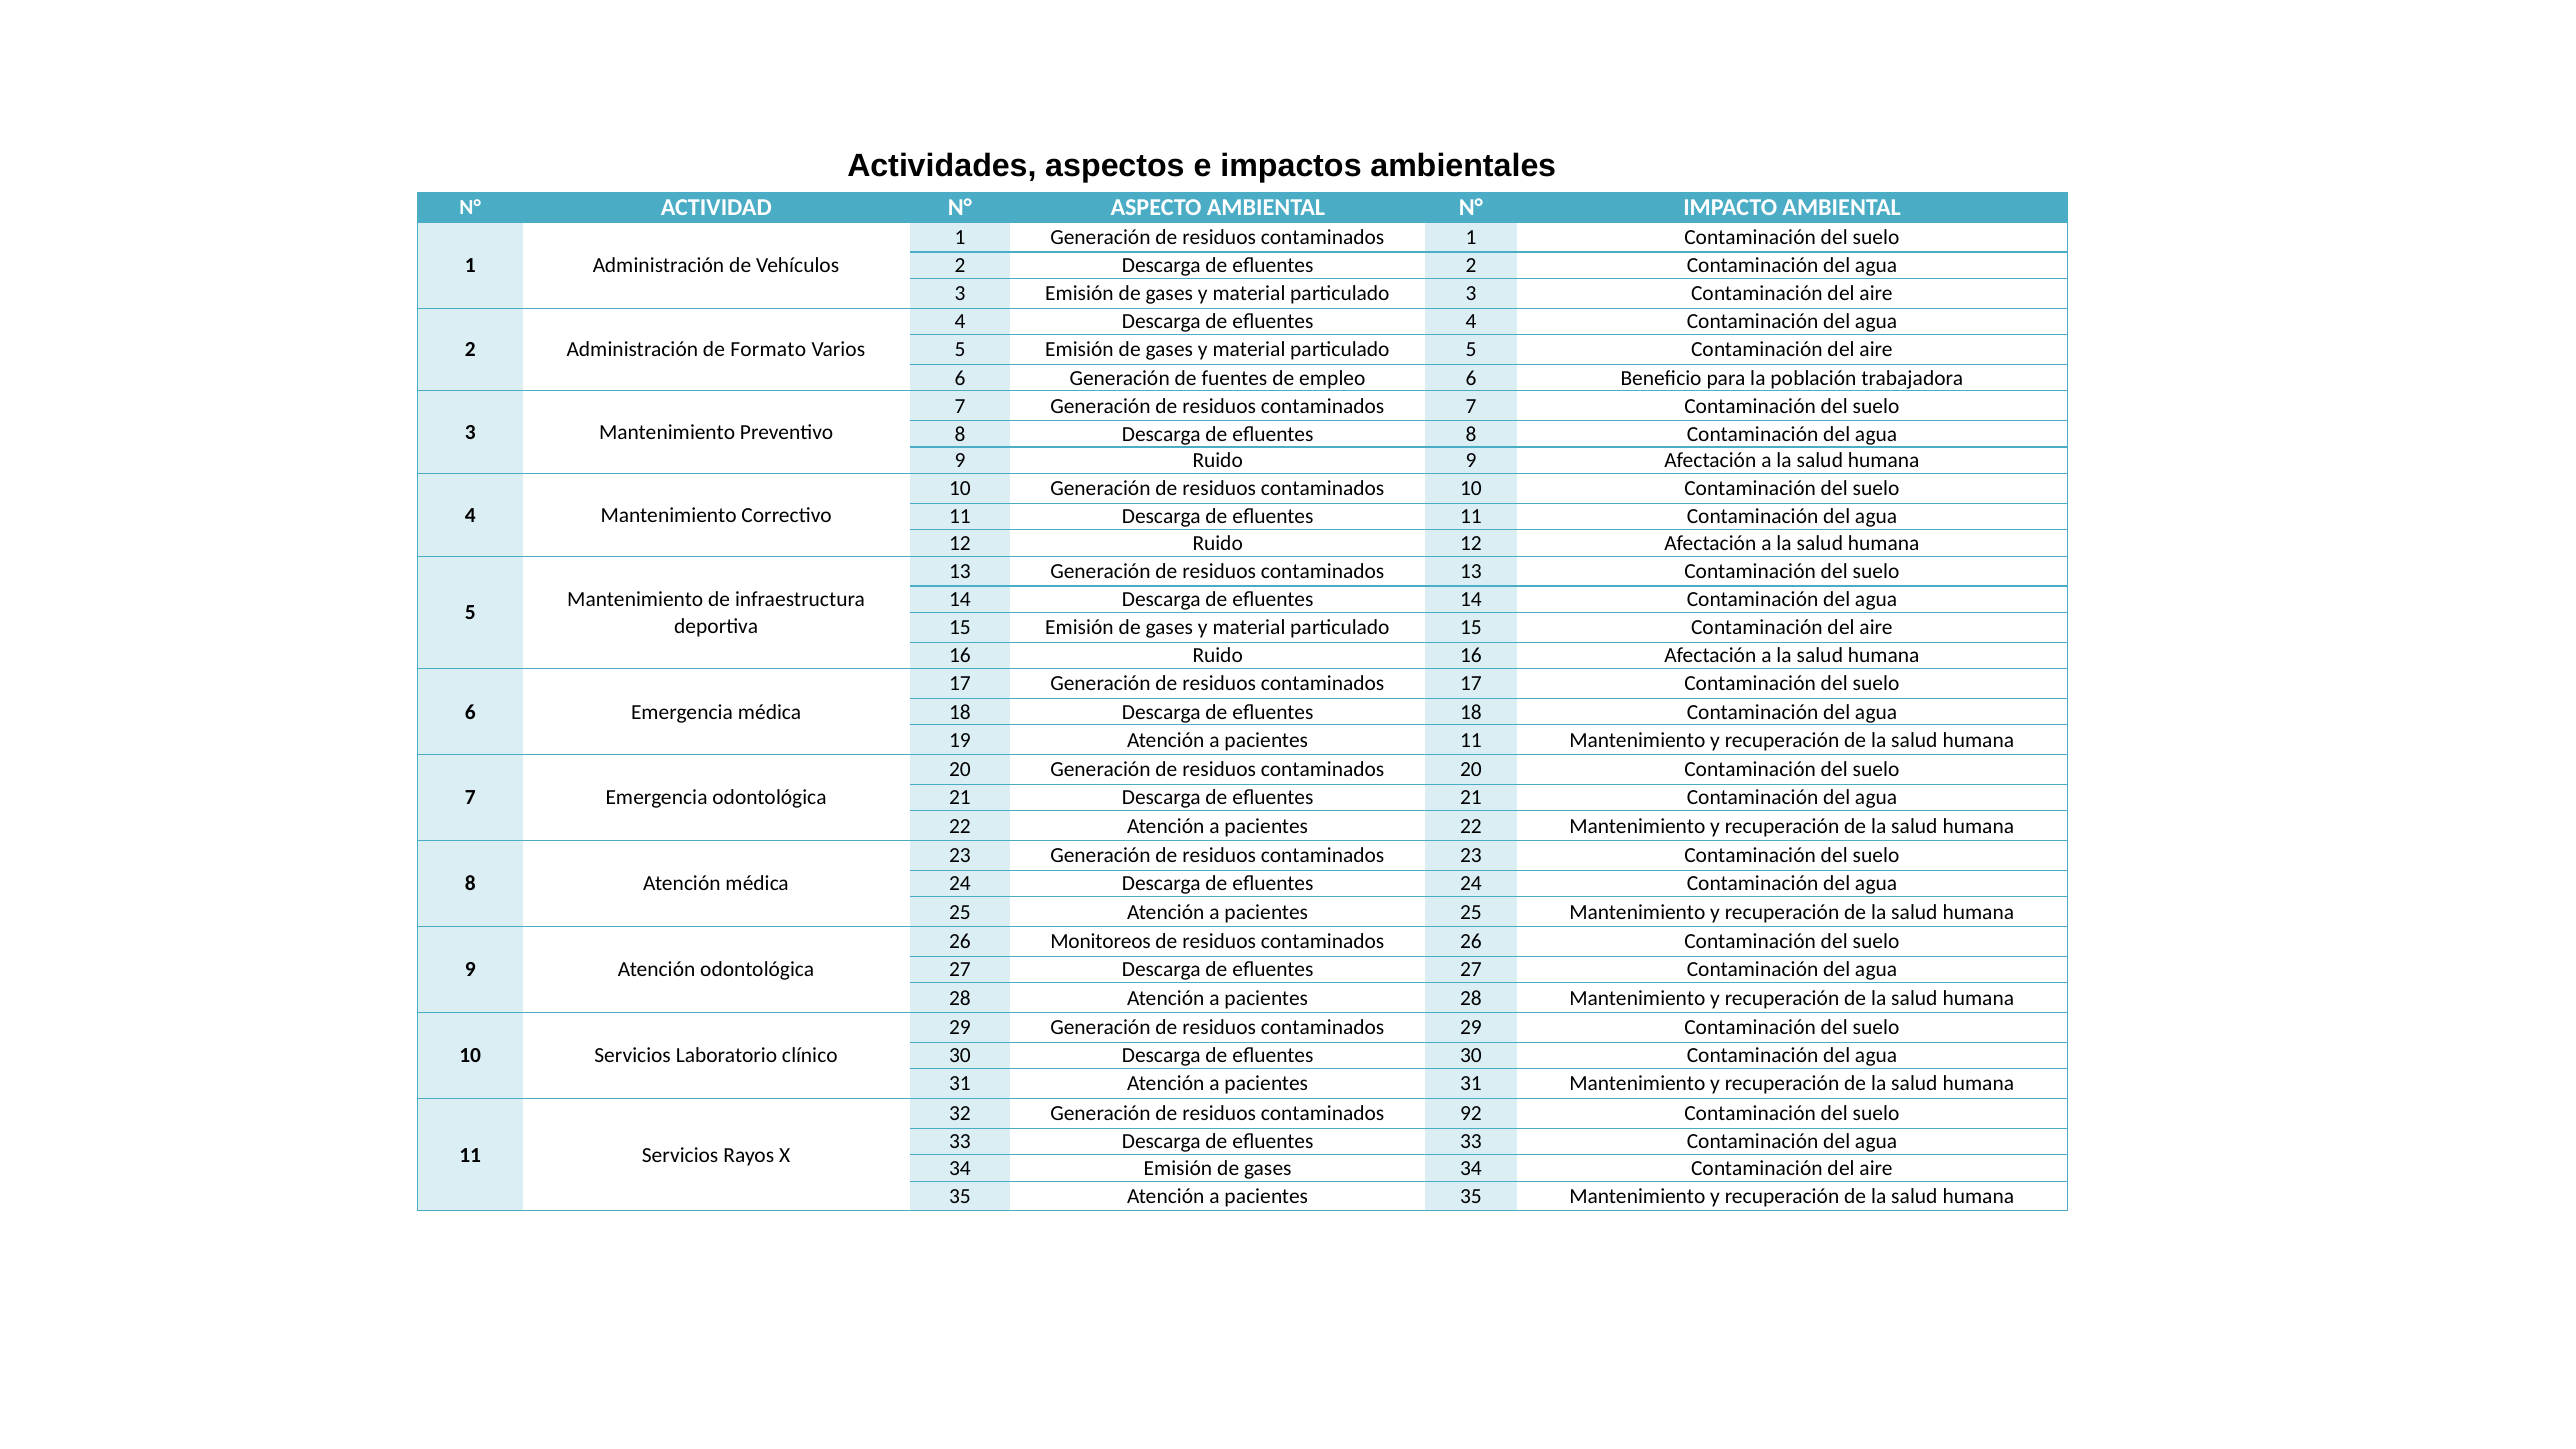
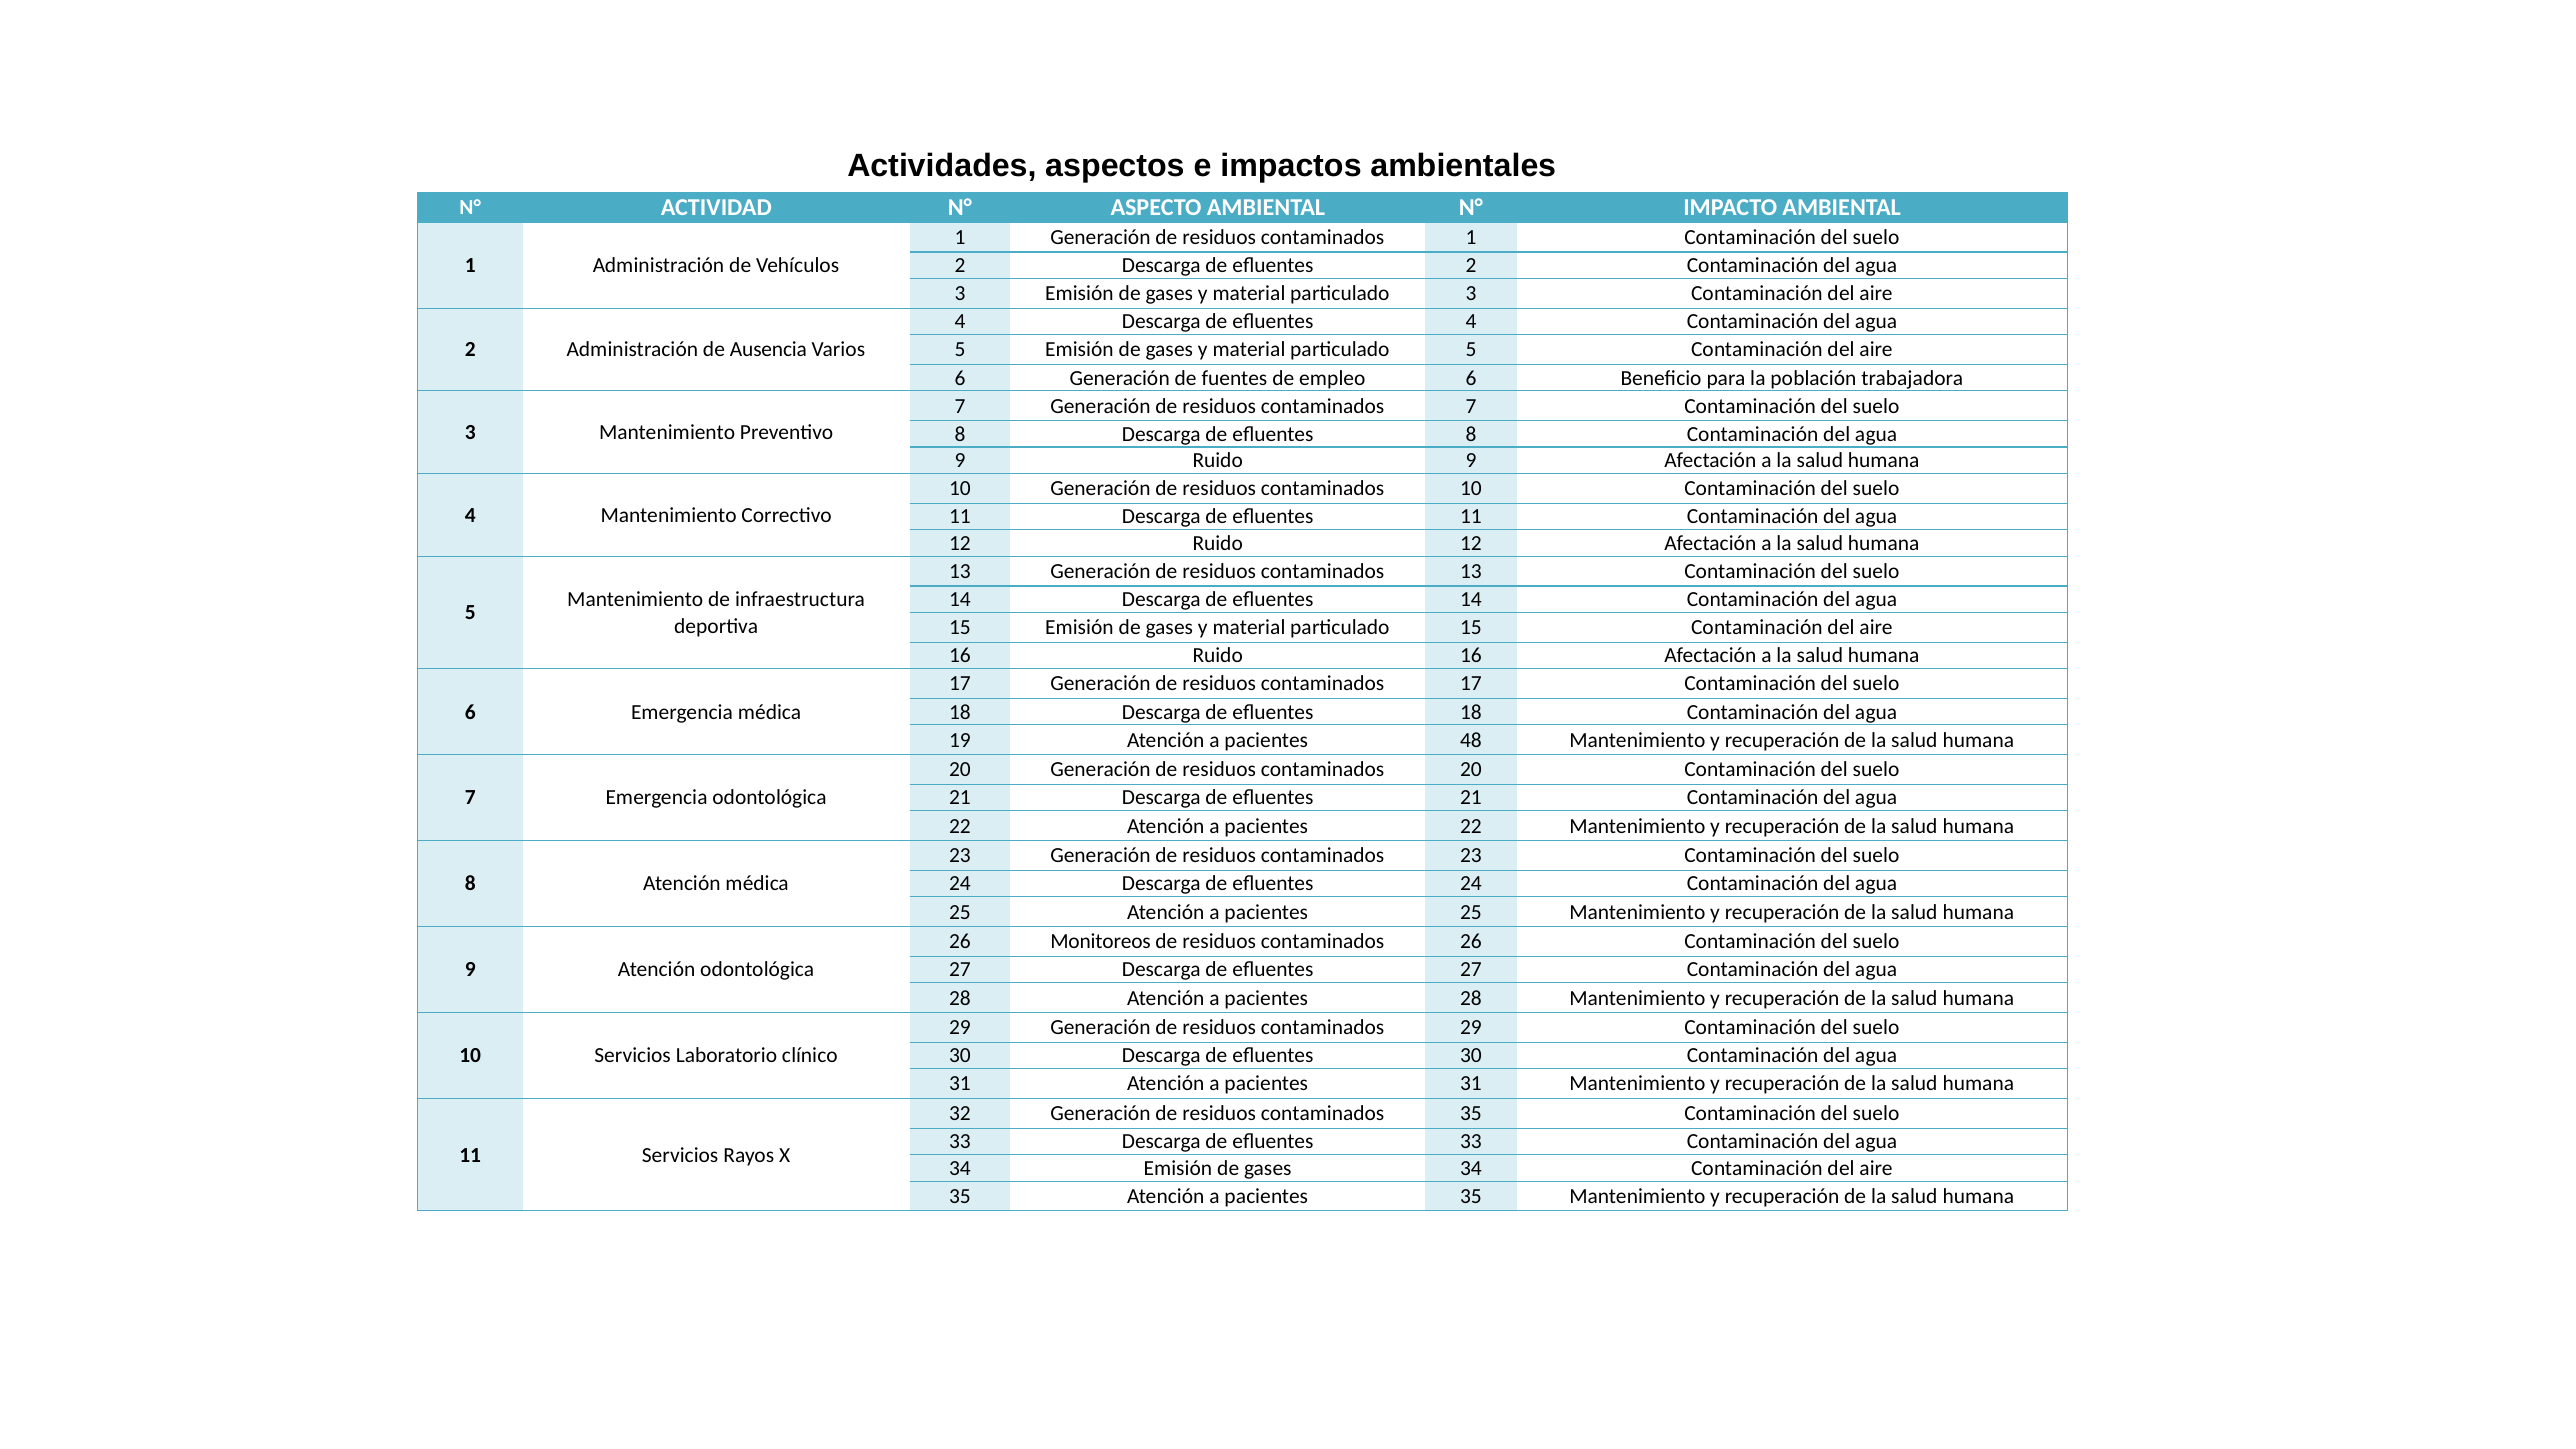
Formato: Formato -> Ausencia
pacientes 11: 11 -> 48
contaminados 92: 92 -> 35
